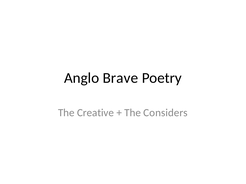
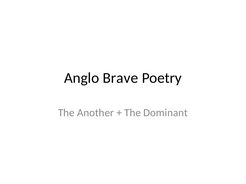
Creative: Creative -> Another
Considers: Considers -> Dominant
